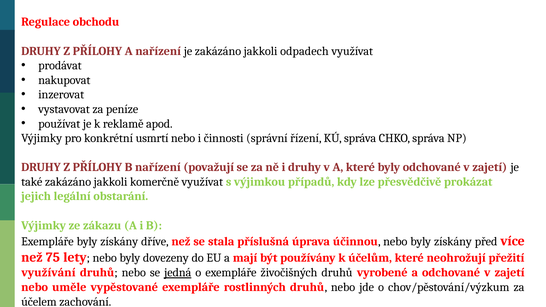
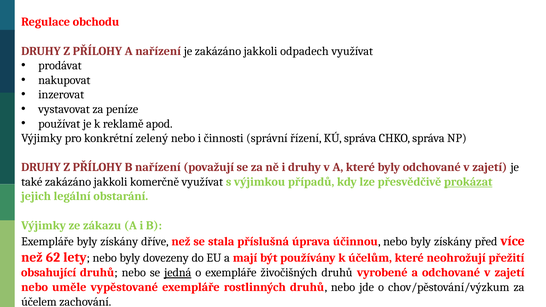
usmrtí: usmrtí -> zelený
prokázat underline: none -> present
75: 75 -> 62
využívání: využívání -> obsahující
